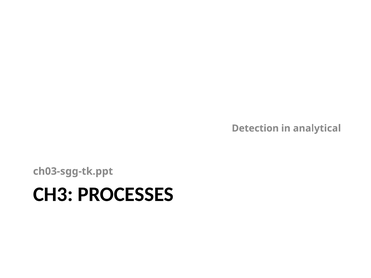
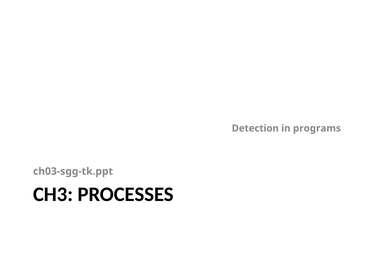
analytical: analytical -> programs
